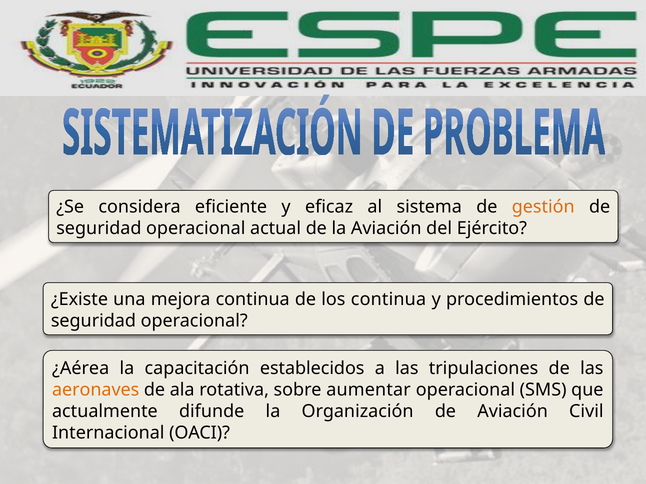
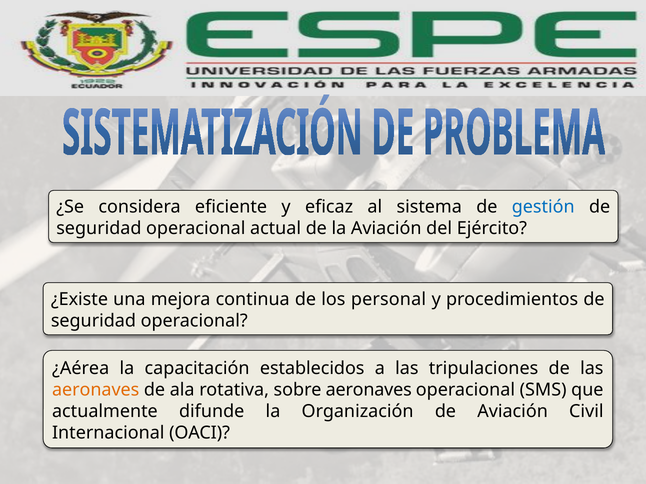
gestión colour: orange -> blue
los continua: continua -> personal
sobre aumentar: aumentar -> aeronaves
